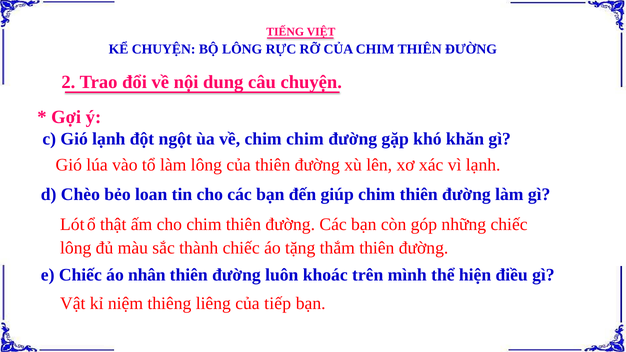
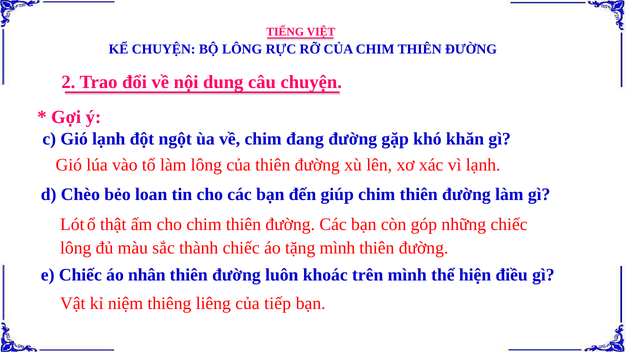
chim chim: chim -> đang
tặng thắm: thắm -> mình
